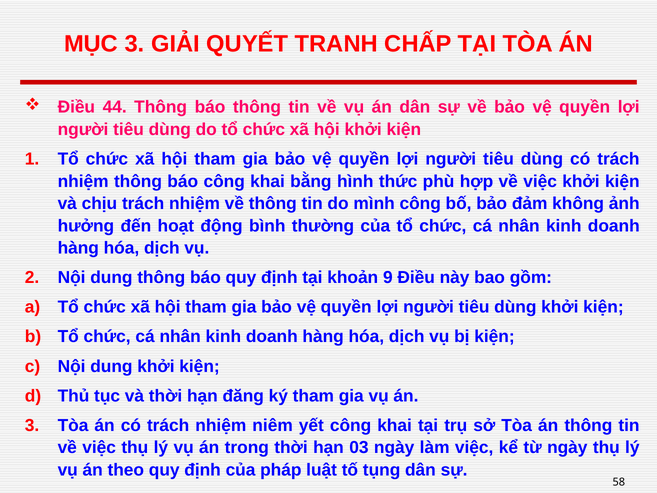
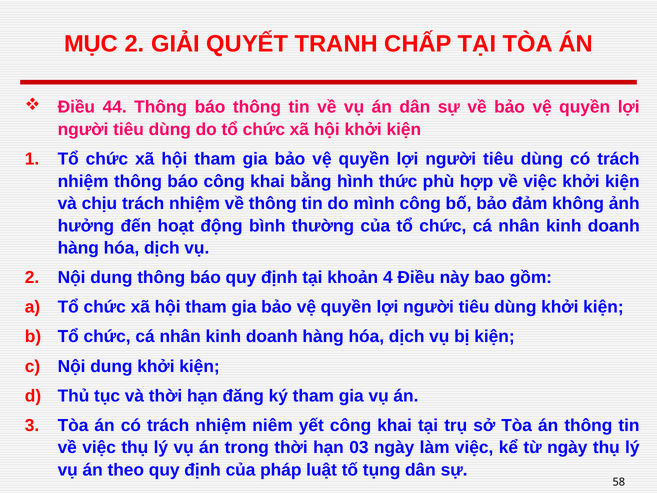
MỤC 3: 3 -> 2
9: 9 -> 4
